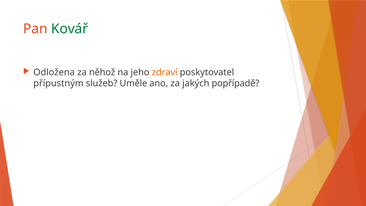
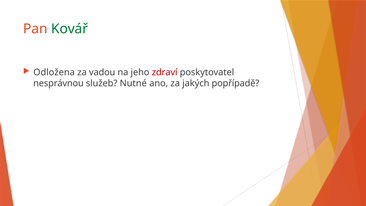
něhož: něhož -> vadou
zdraví colour: orange -> red
přípustným: přípustným -> nesprávnou
Uměle: Uměle -> Nutné
